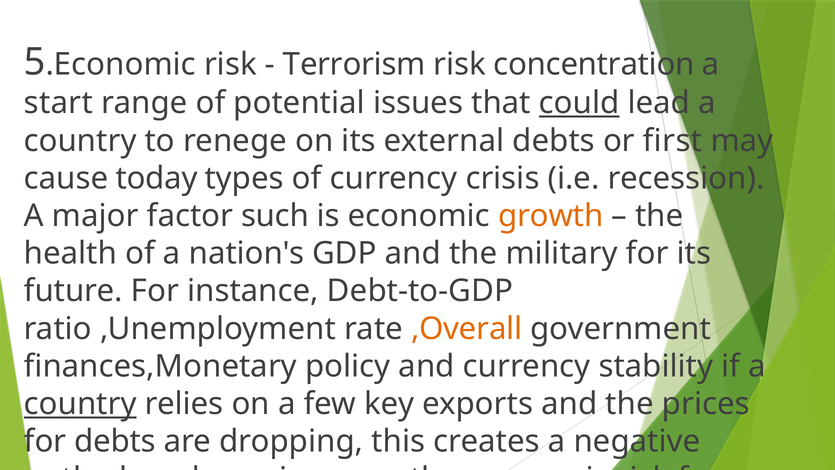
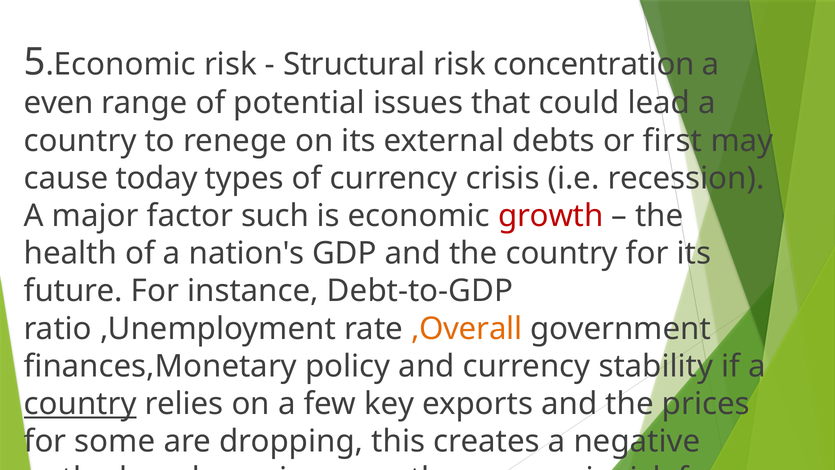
Terrorism: Terrorism -> Structural
start: start -> even
could underline: present -> none
growth colour: orange -> red
the military: military -> country
for debts: debts -> some
